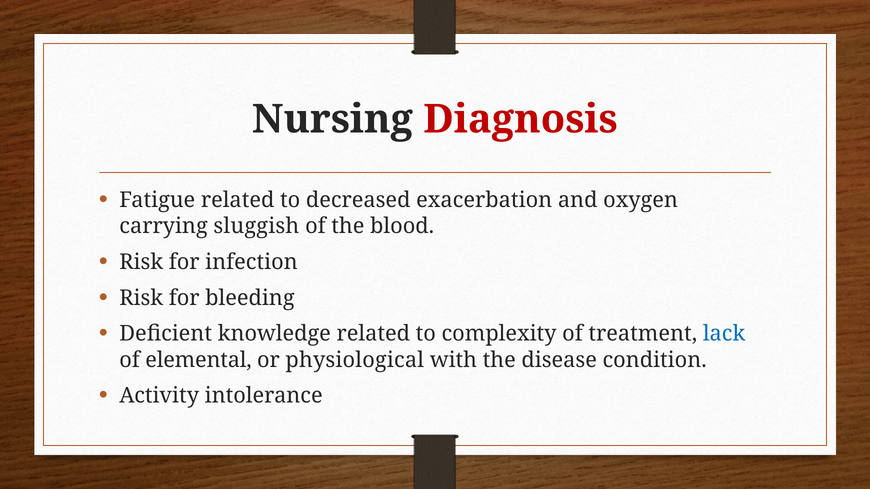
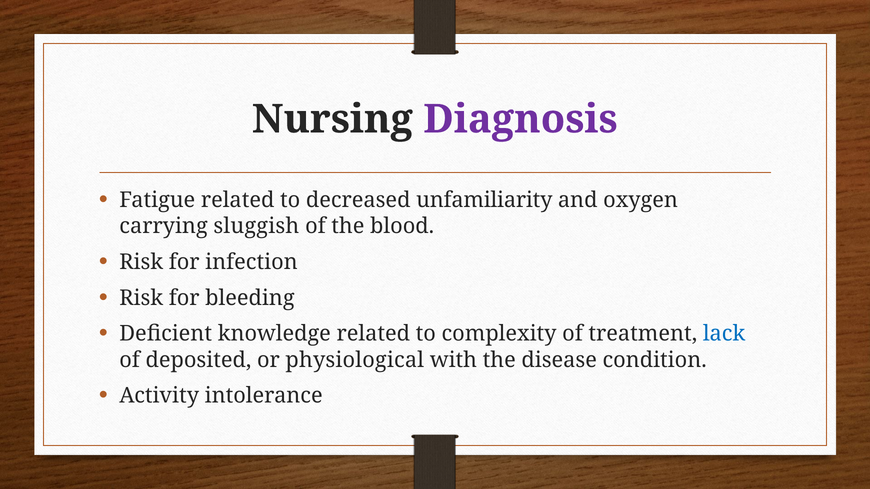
Diagnosis colour: red -> purple
exacerbation: exacerbation -> unfamiliarity
elemental: elemental -> deposited
